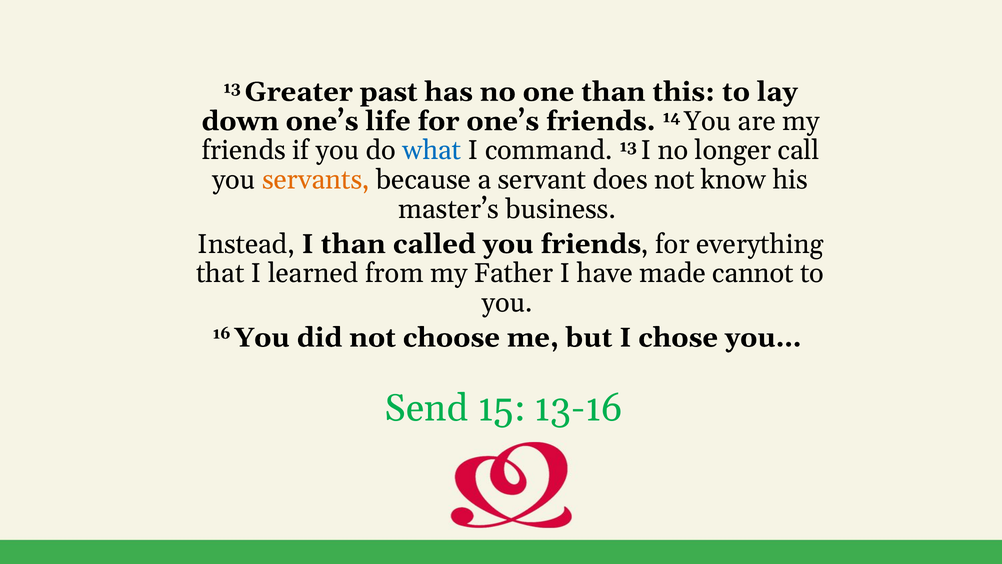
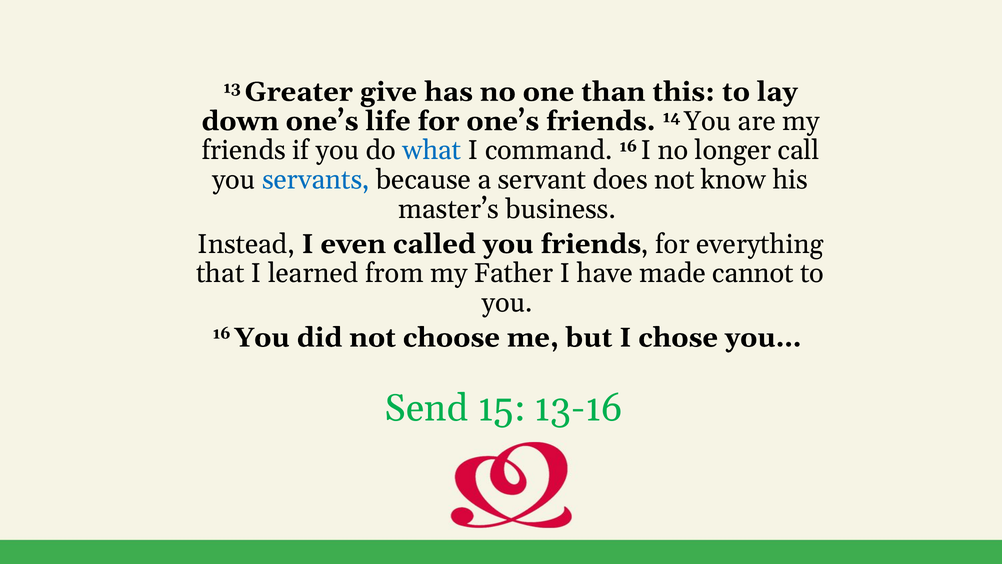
past: past -> give
command 13: 13 -> 16
servants colour: orange -> blue
I than: than -> even
